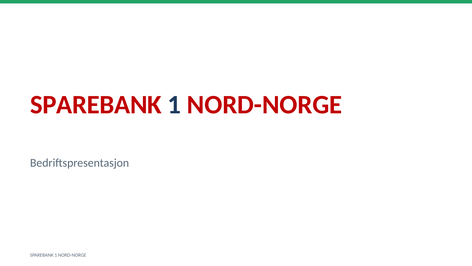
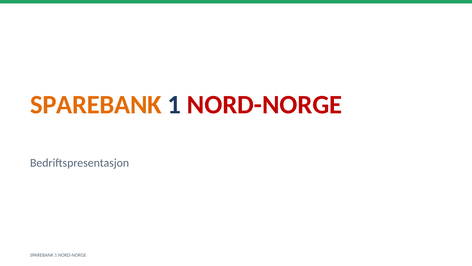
SPAREBANK at (96, 105) colour: red -> orange
